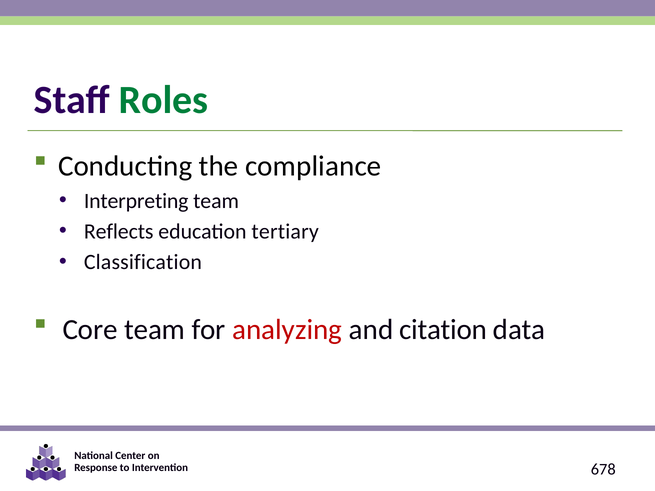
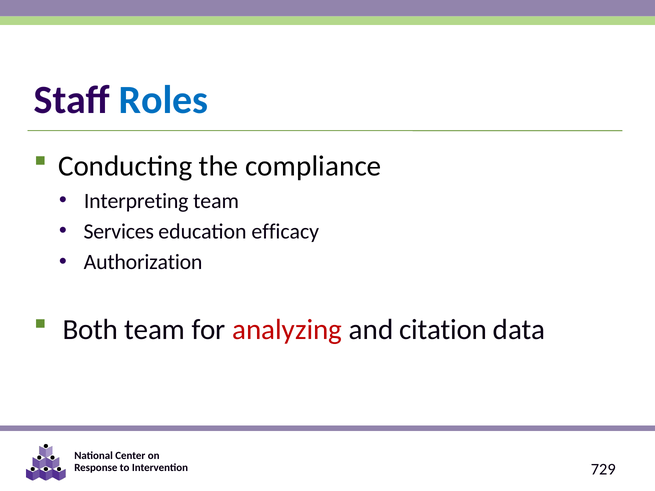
Roles colour: green -> blue
Reflects: Reflects -> Services
tertiary: tertiary -> efficacy
Classification: Classification -> Authorization
Core: Core -> Both
678: 678 -> 729
